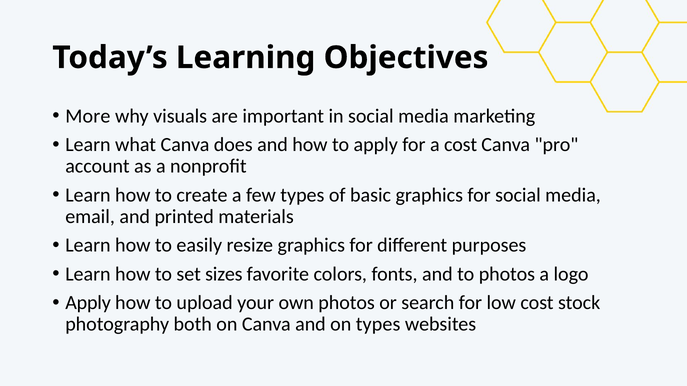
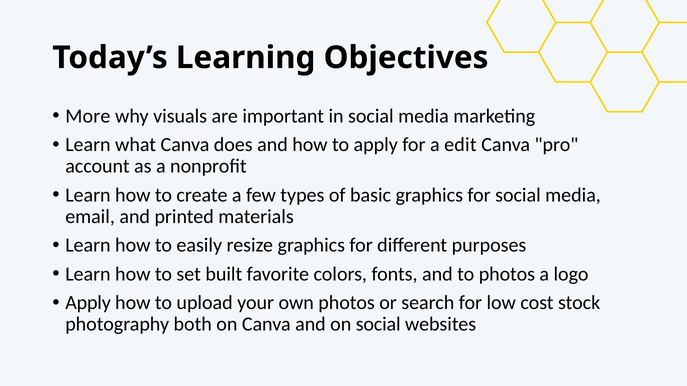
a cost: cost -> edit
sizes: sizes -> built
on types: types -> social
